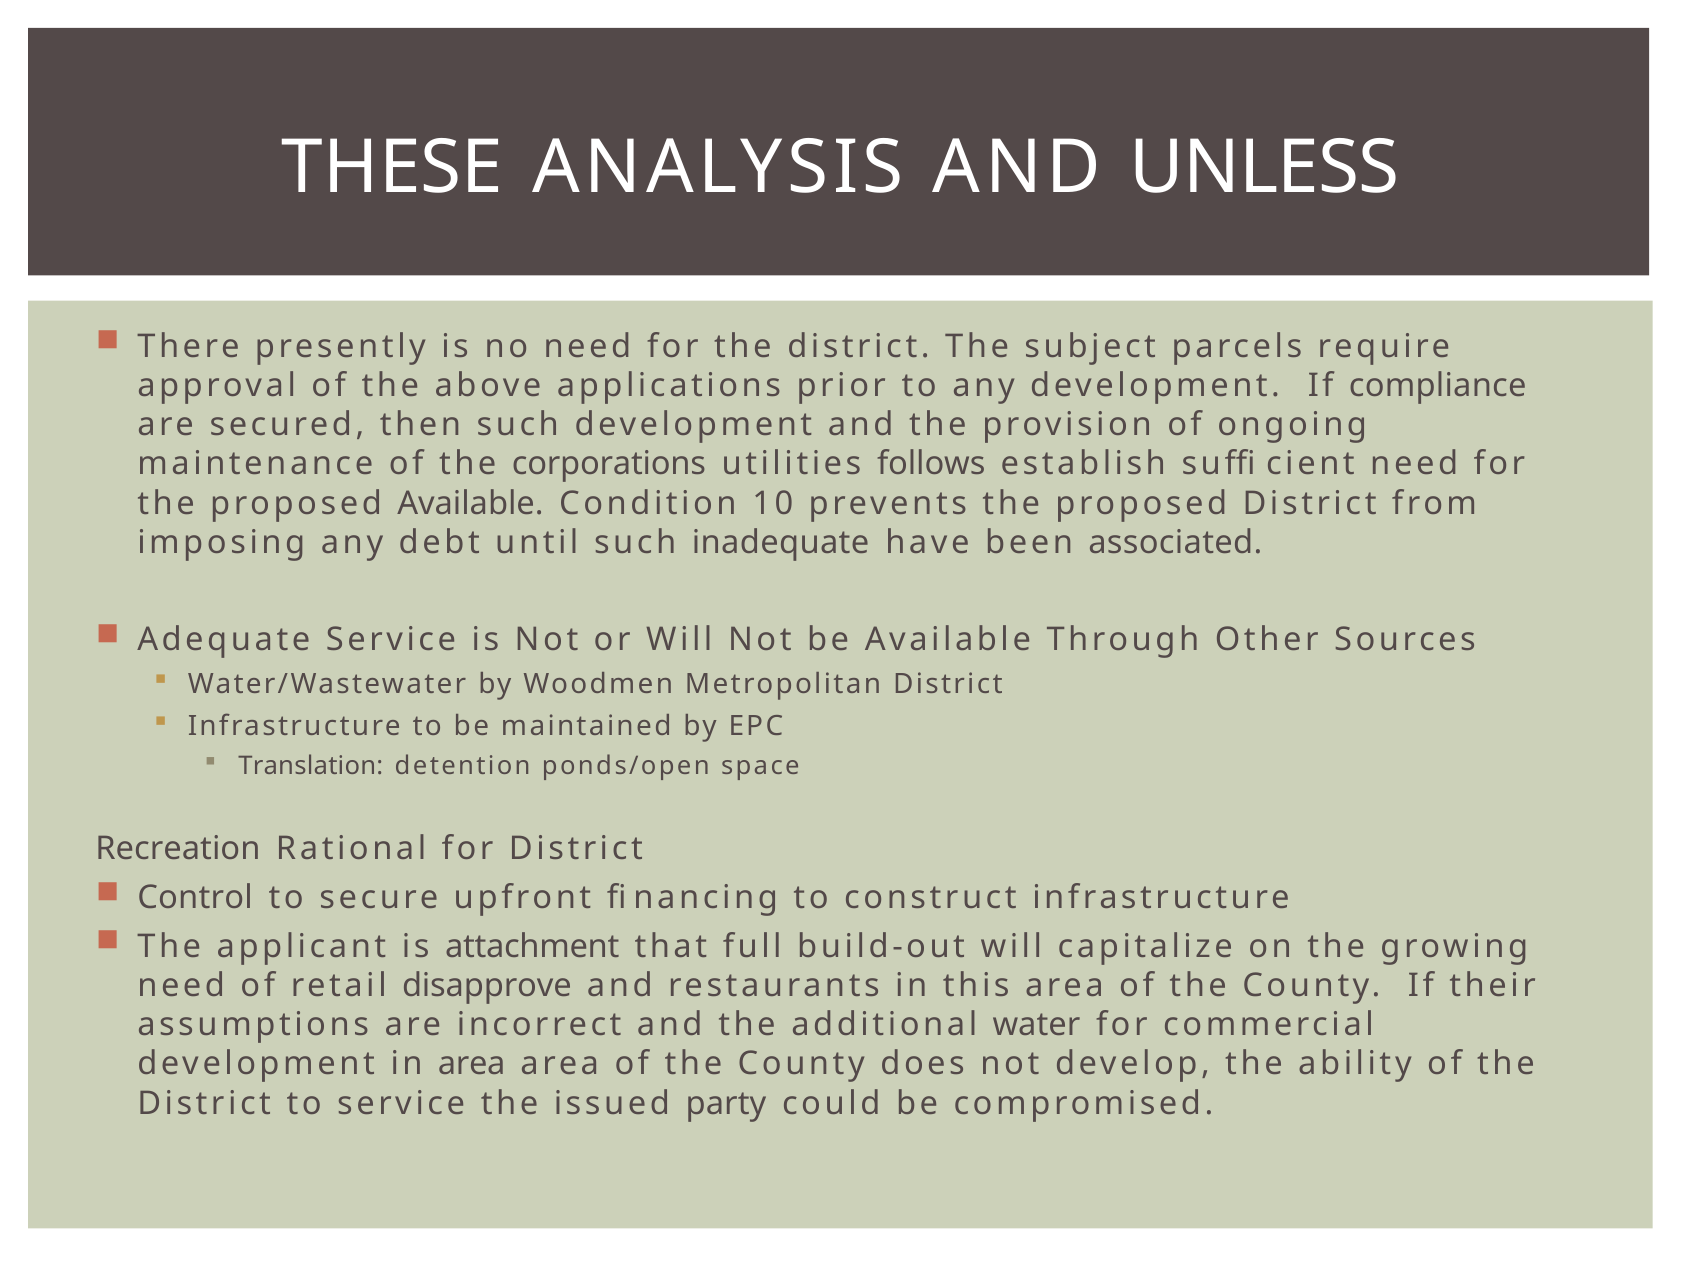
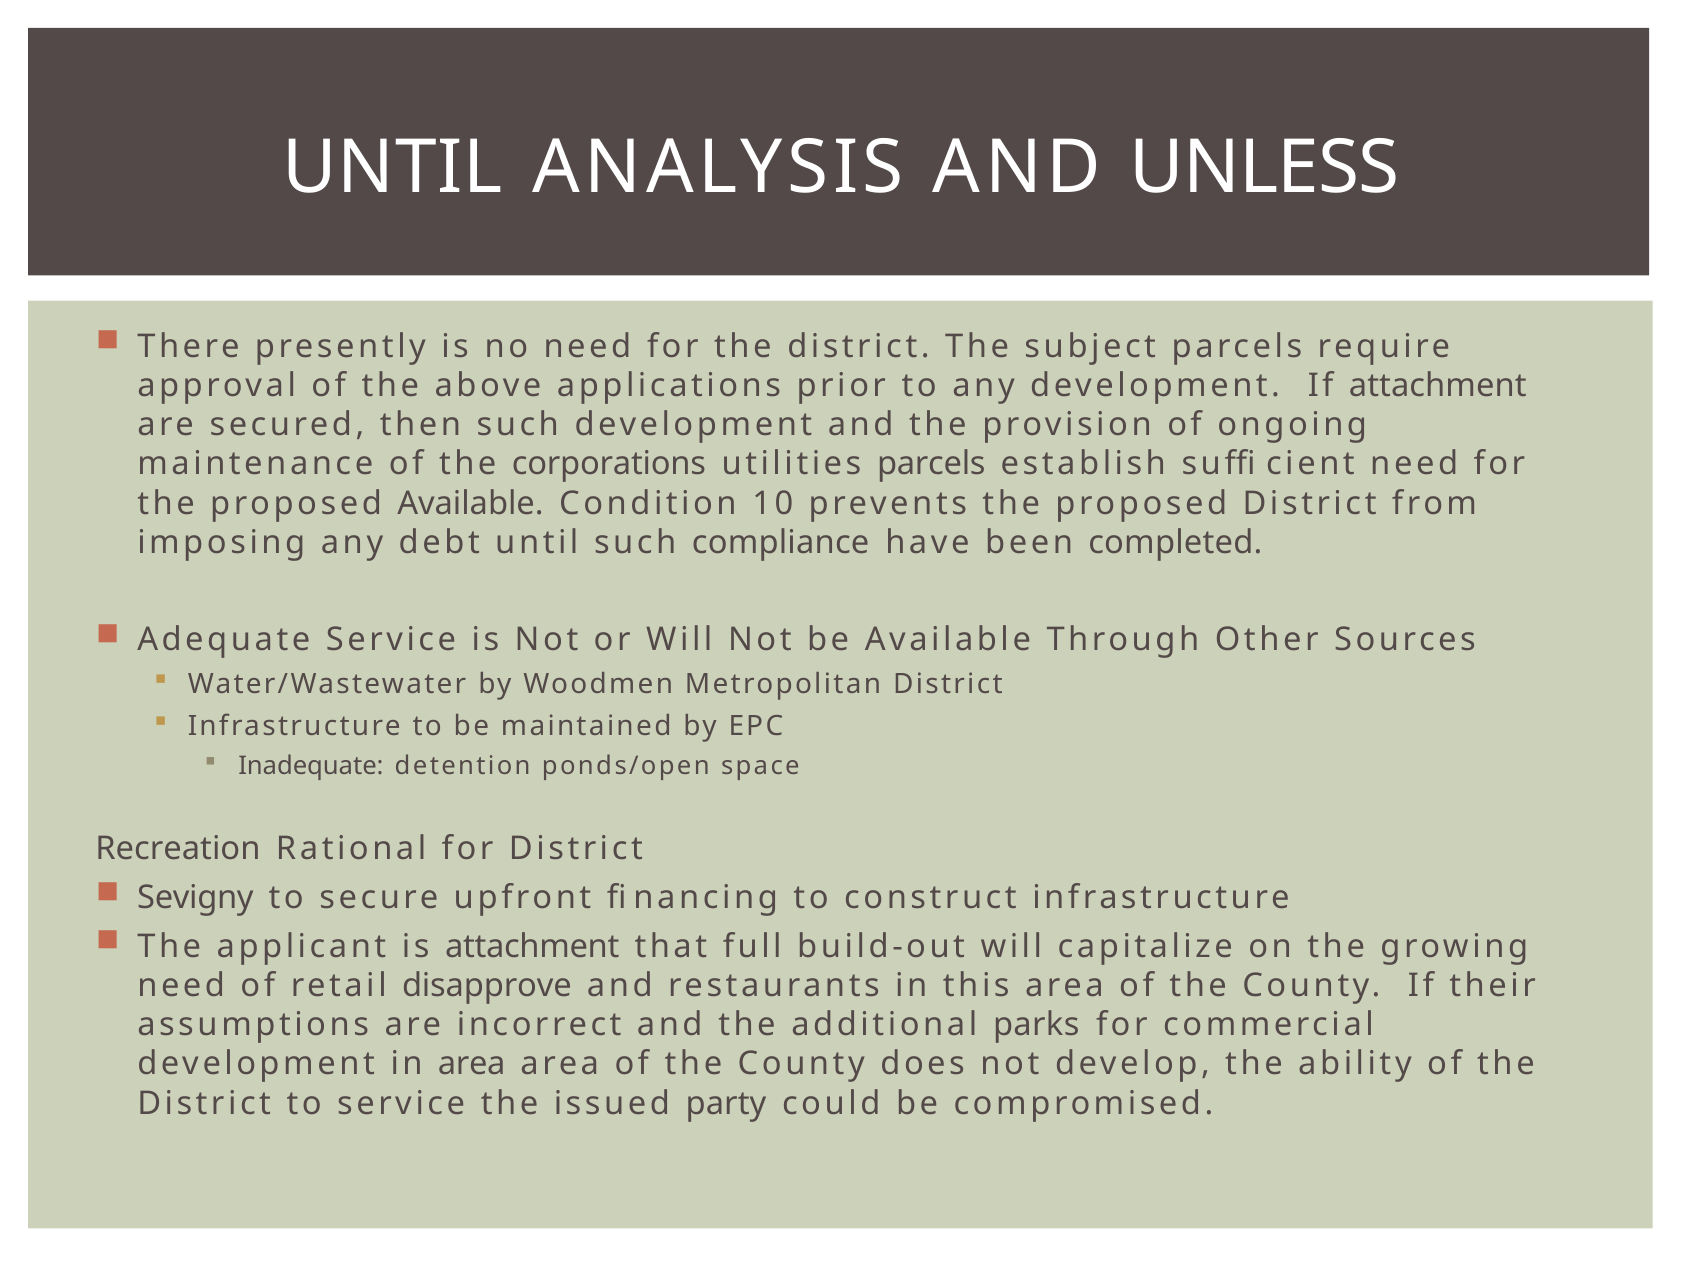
THESE at (393, 168): THESE -> UNTIL
If compliance: compliance -> attachment
utilities follows: follows -> parcels
inadequate: inadequate -> compliance
associated: associated -> completed
Translation: Translation -> Inadequate
Control: Control -> Sevigny
water: water -> parks
